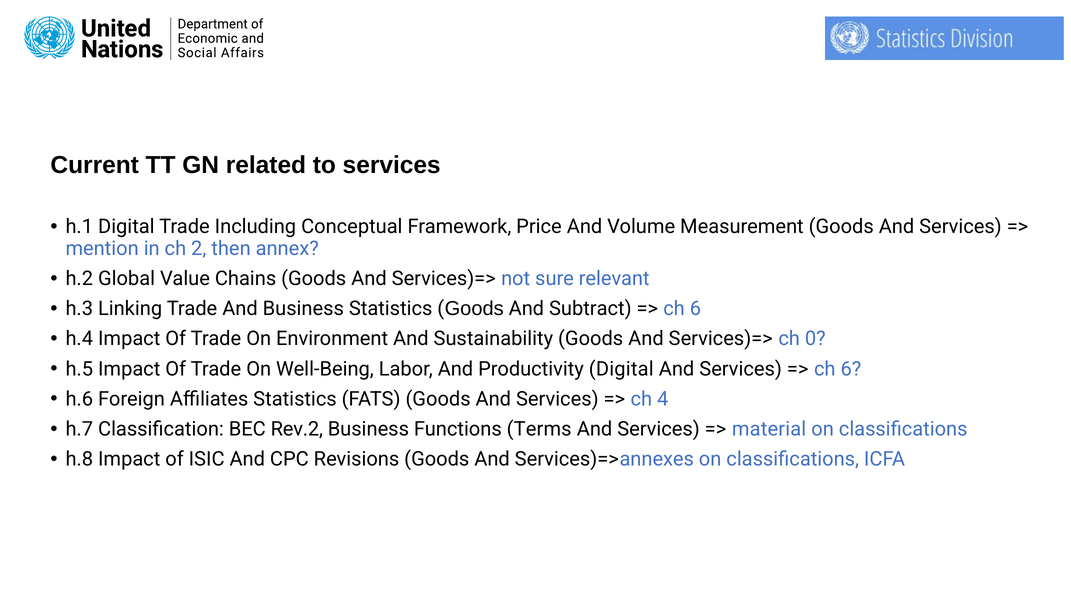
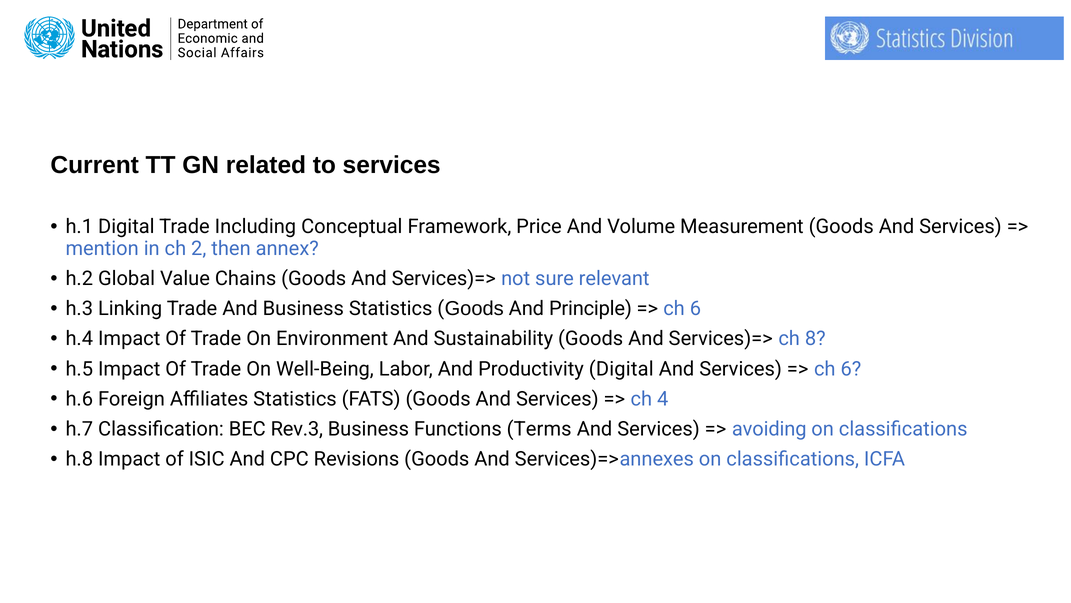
Subtract: Subtract -> Principle
0: 0 -> 8
Rev.2: Rev.2 -> Rev.3
material: material -> avoiding
